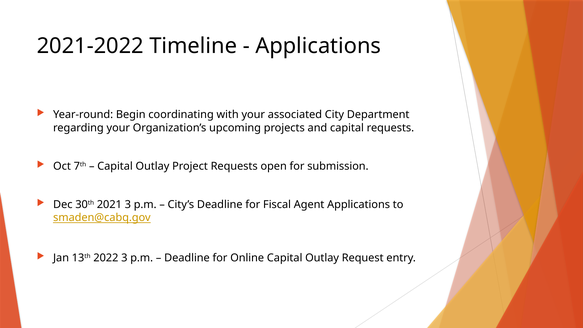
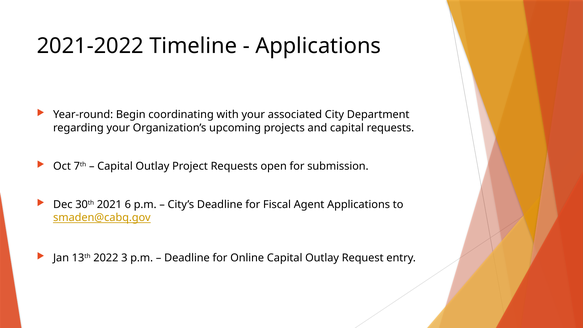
2021 3: 3 -> 6
